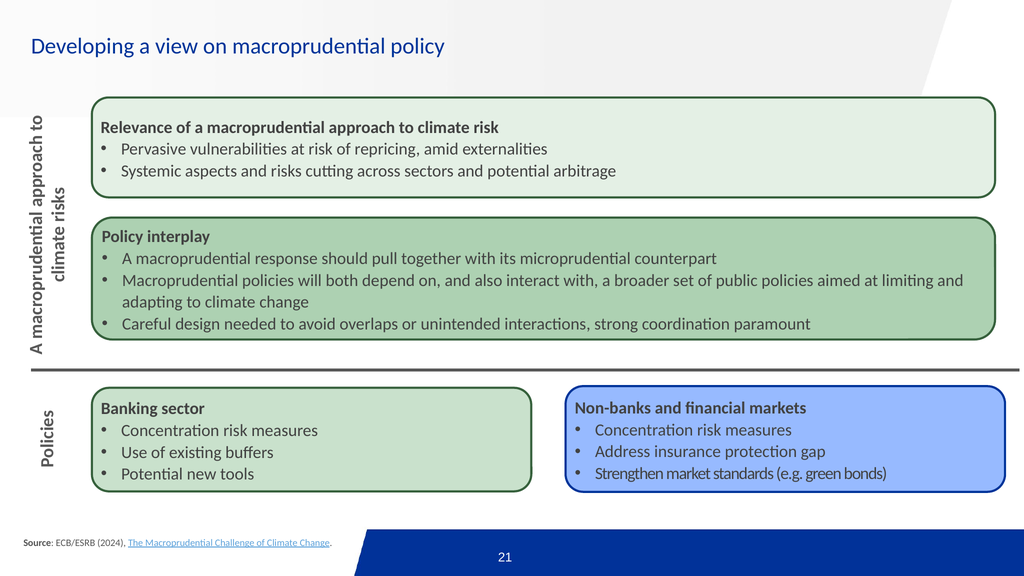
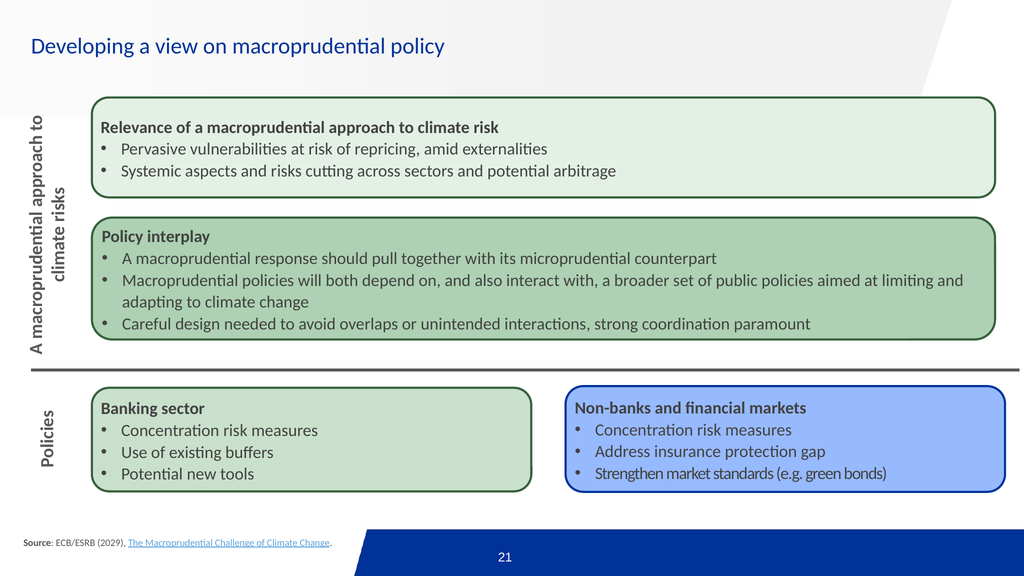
2024: 2024 -> 2029
